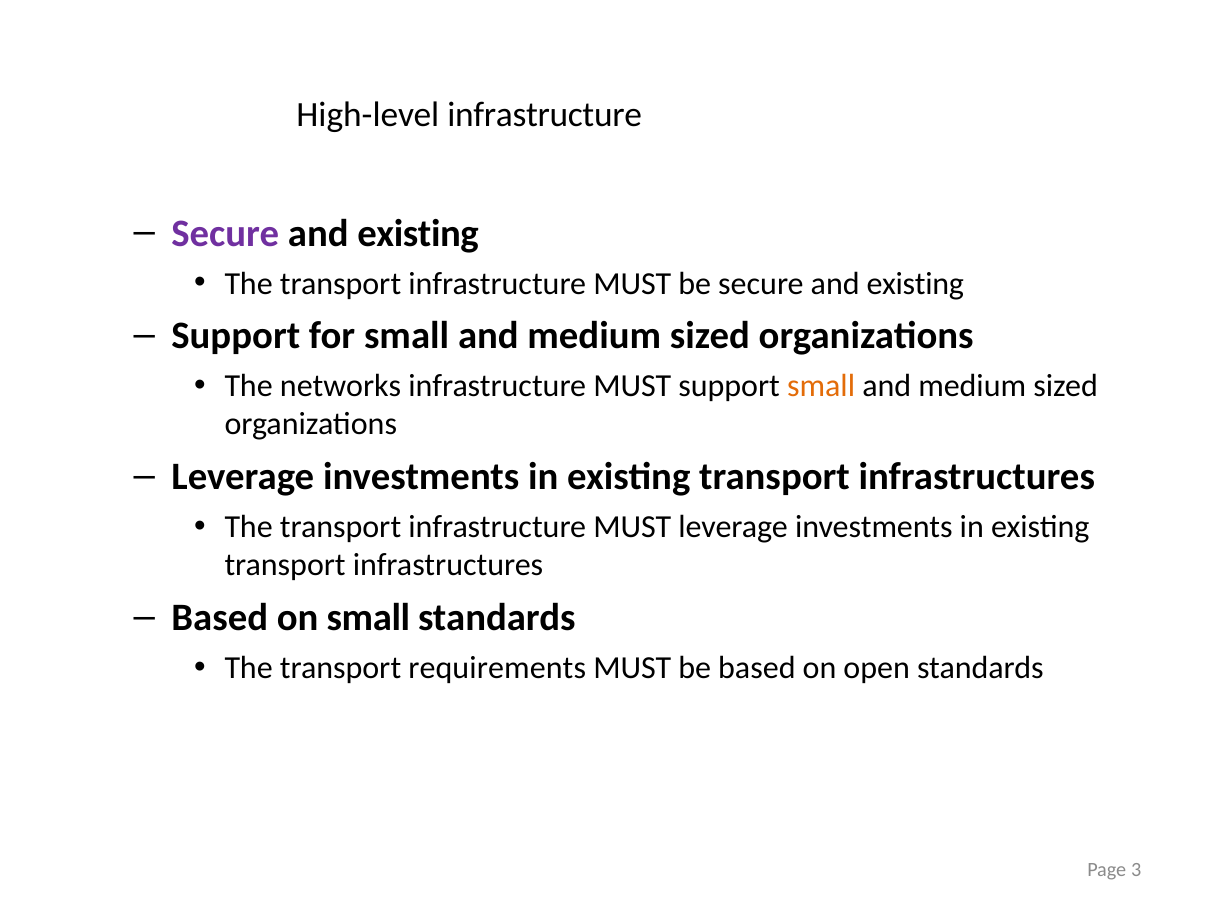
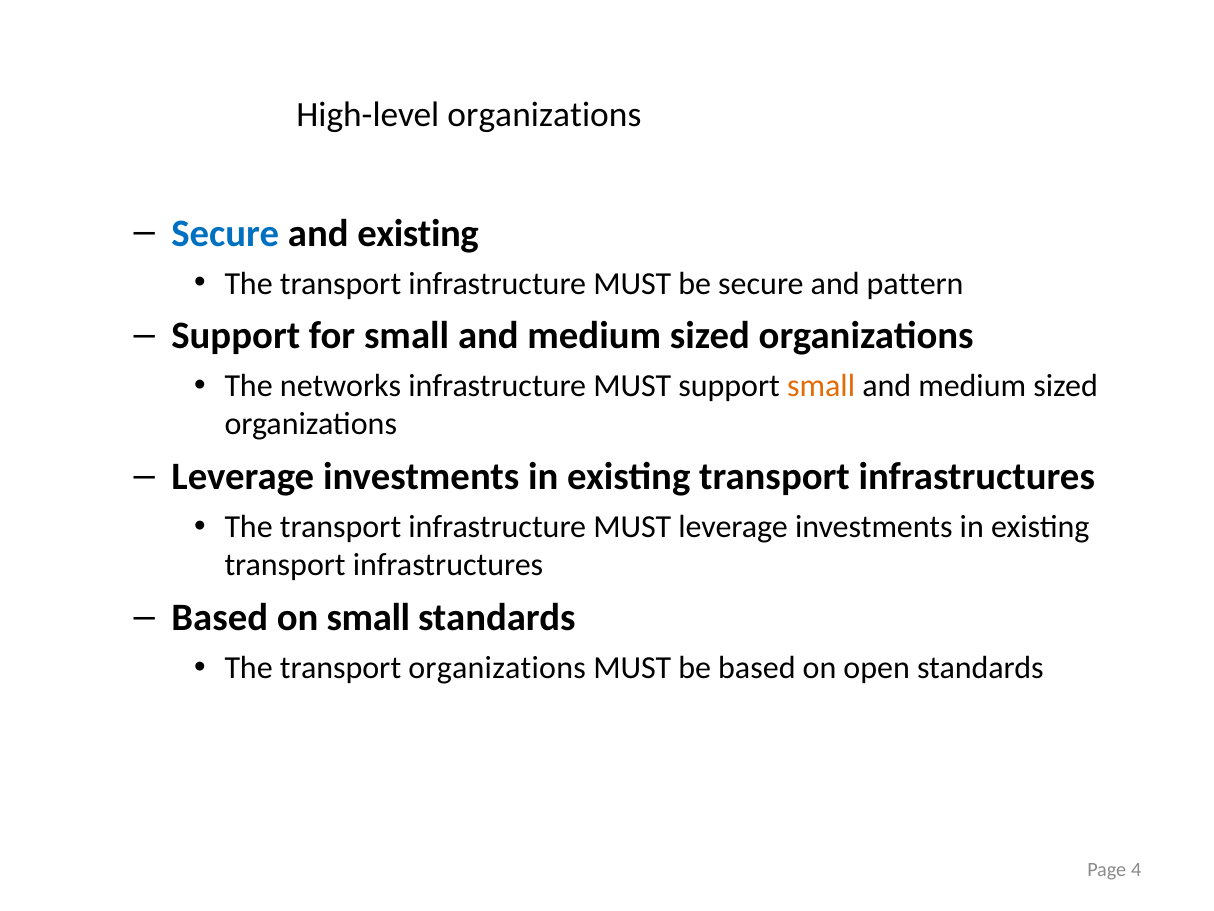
High-level infrastructure: infrastructure -> organizations
Secure at (225, 233) colour: purple -> blue
be secure and existing: existing -> pattern
transport requirements: requirements -> organizations
3: 3 -> 4
